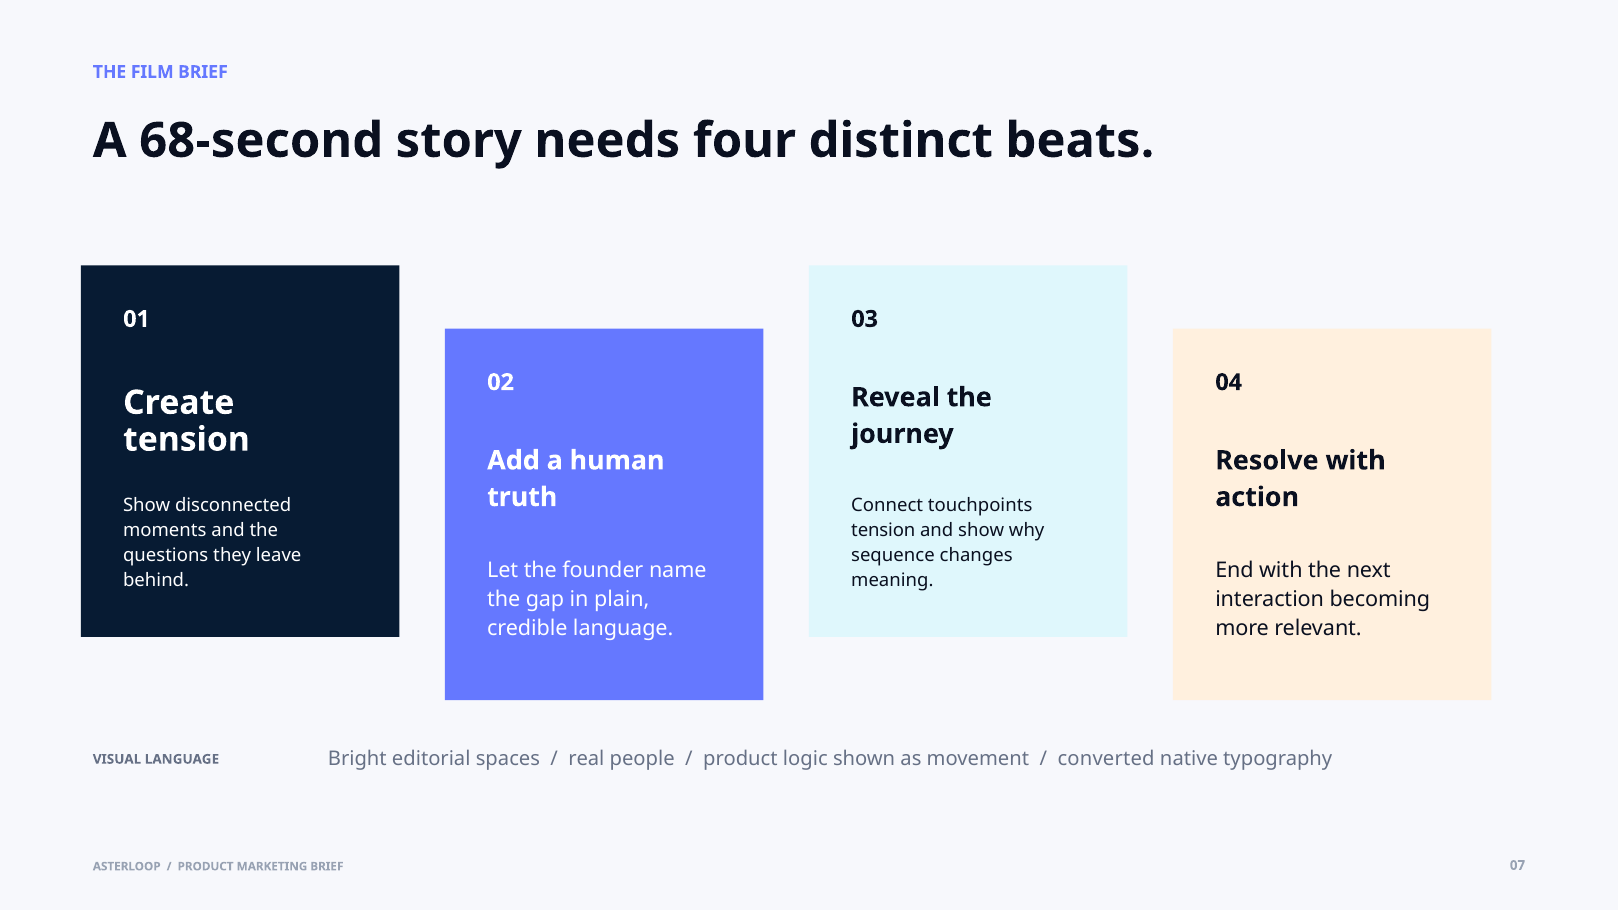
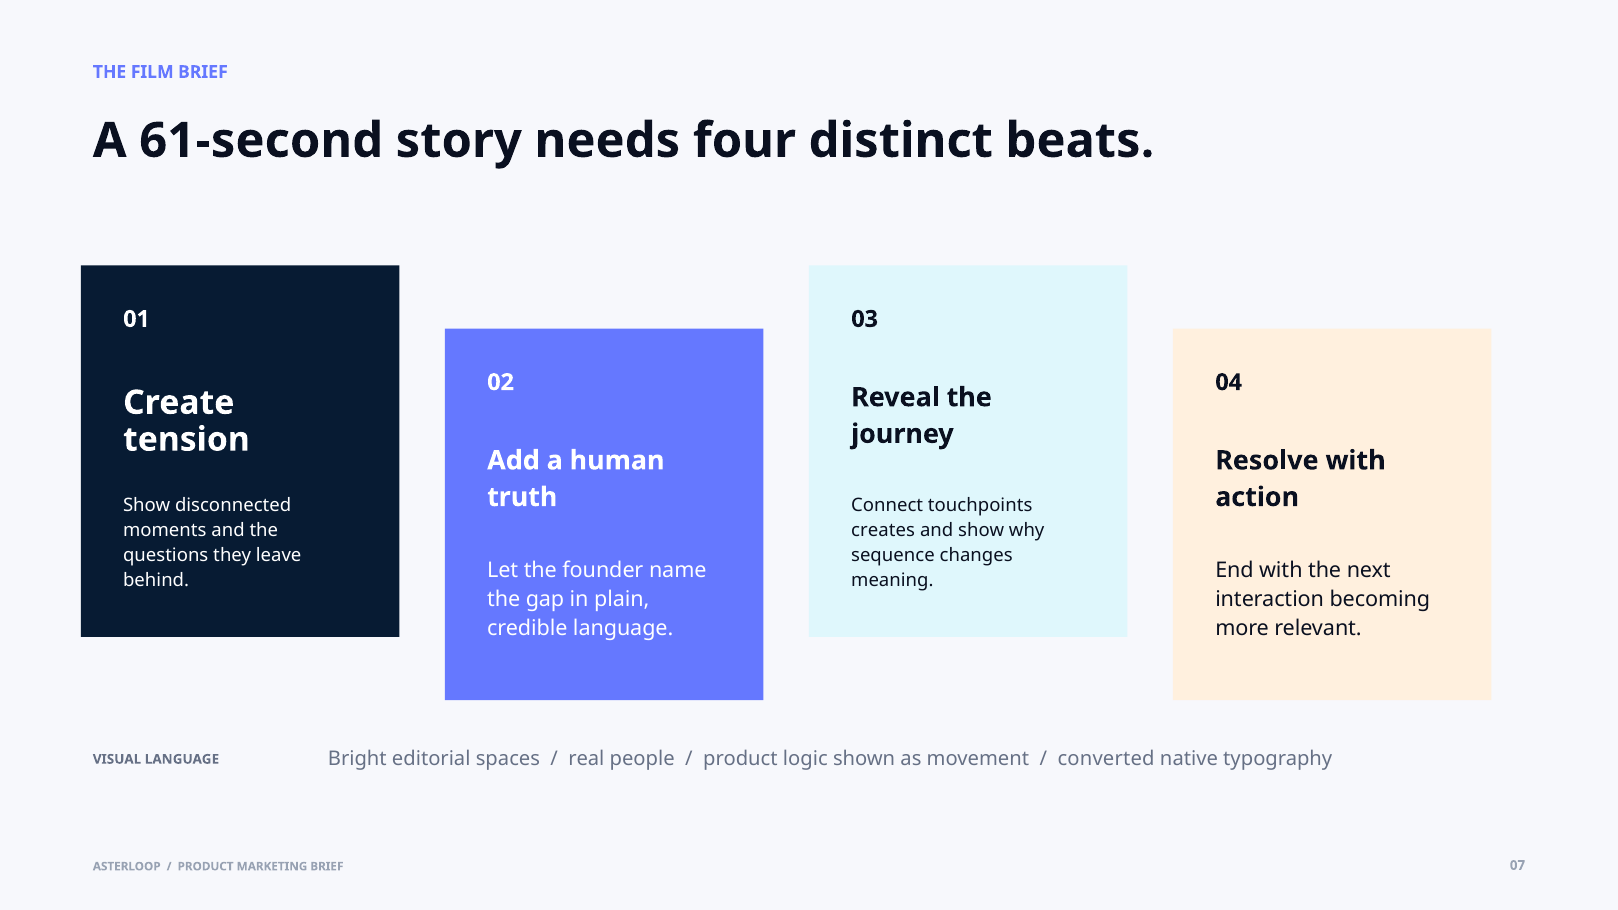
68-second: 68-second -> 61-second
tension at (883, 530): tension -> creates
